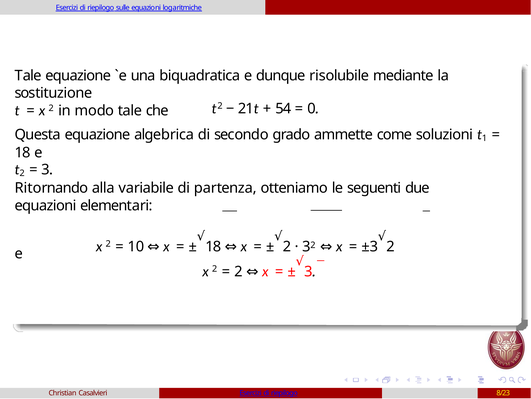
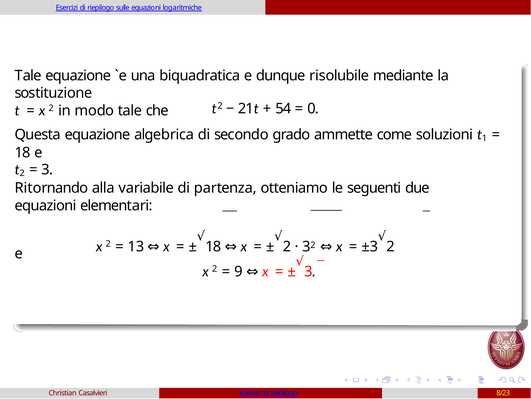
10: 10 -> 13
2 at (238, 271): 2 -> 9
